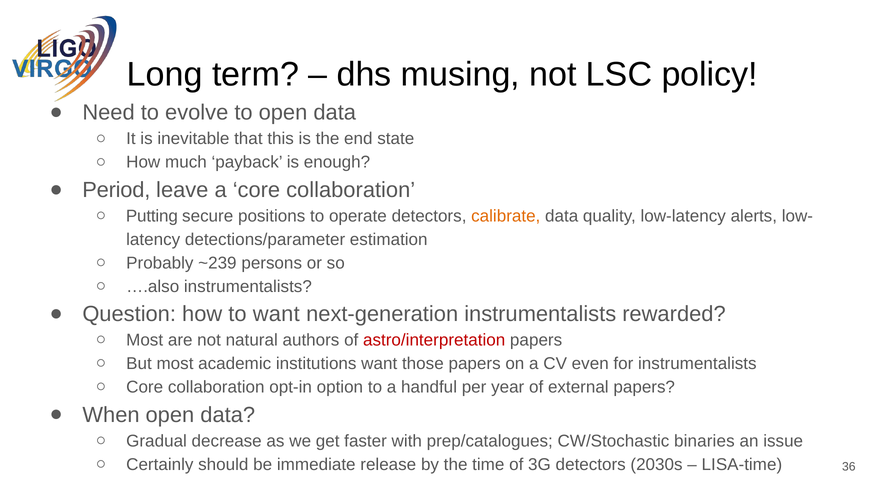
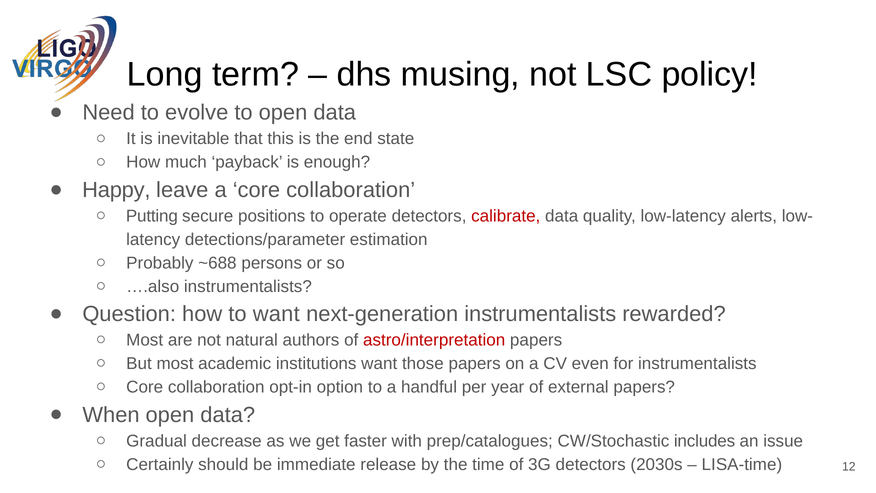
Period: Period -> Happy
calibrate colour: orange -> red
~239: ~239 -> ~688
binaries: binaries -> includes
36: 36 -> 12
